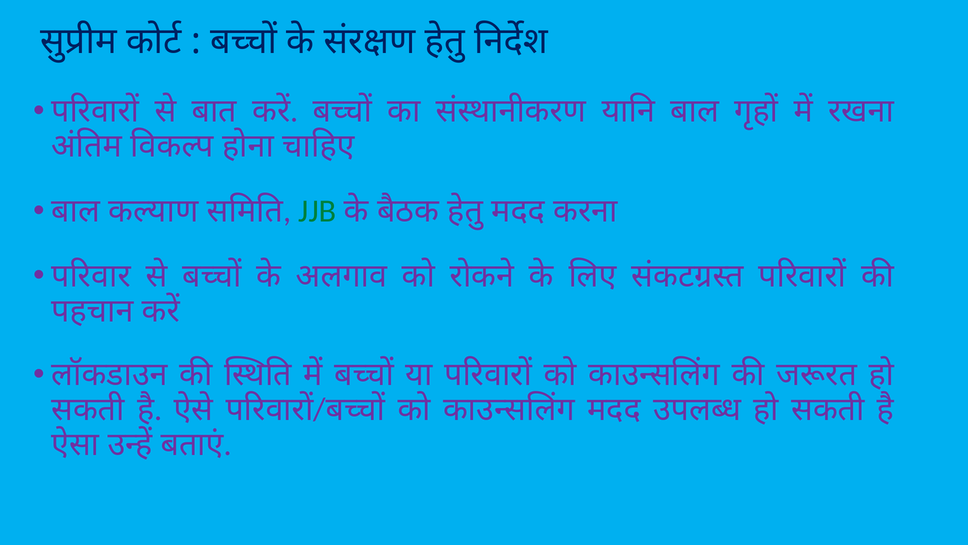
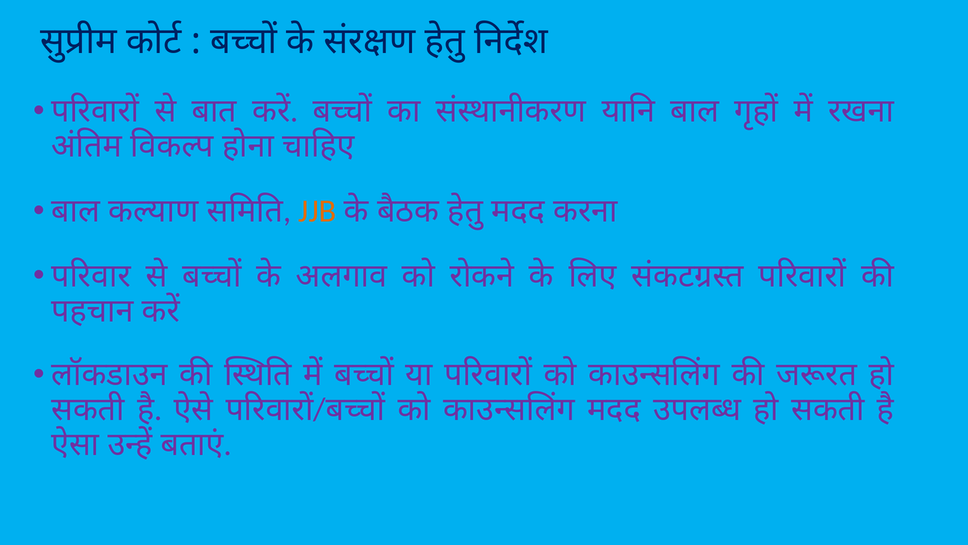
JJB colour: green -> orange
